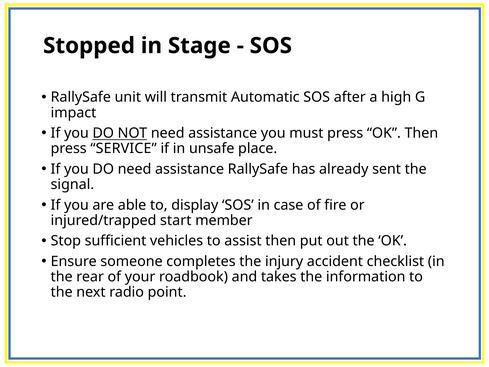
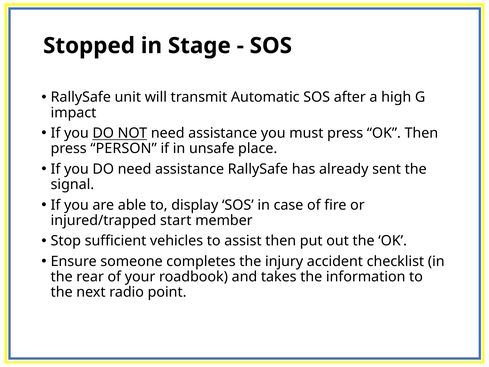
SERVICE: SERVICE -> PERSON
